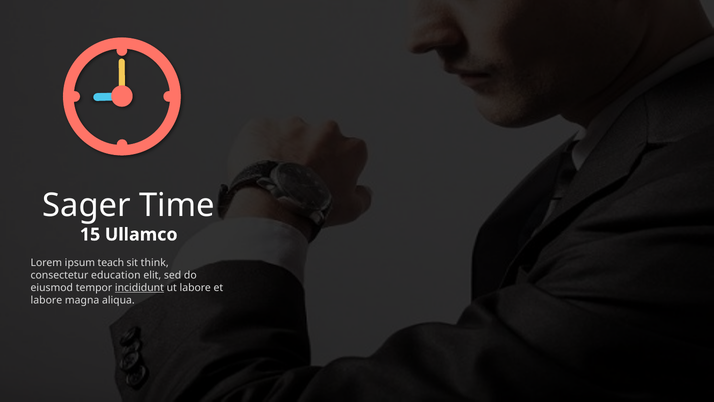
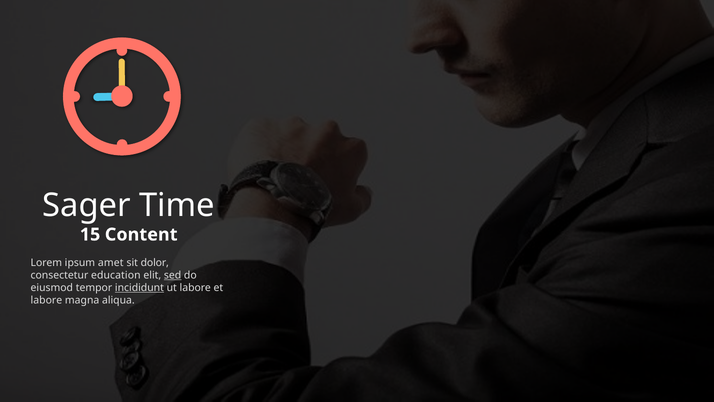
Ullamco: Ullamco -> Content
teach: teach -> amet
think: think -> dolor
sed underline: none -> present
